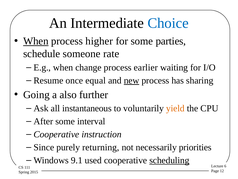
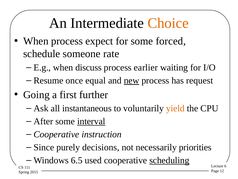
Choice colour: blue -> orange
When at (36, 41) underline: present -> none
higher: higher -> expect
parties: parties -> forced
change: change -> discuss
sharing: sharing -> request
also: also -> first
interval underline: none -> present
returning: returning -> decisions
9.1: 9.1 -> 6.5
